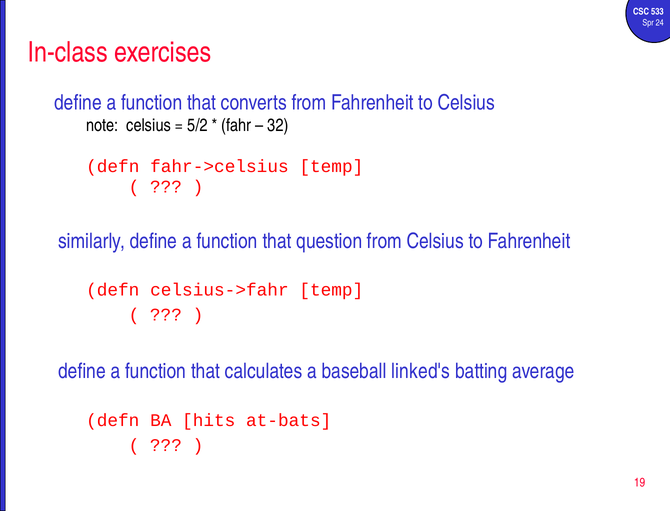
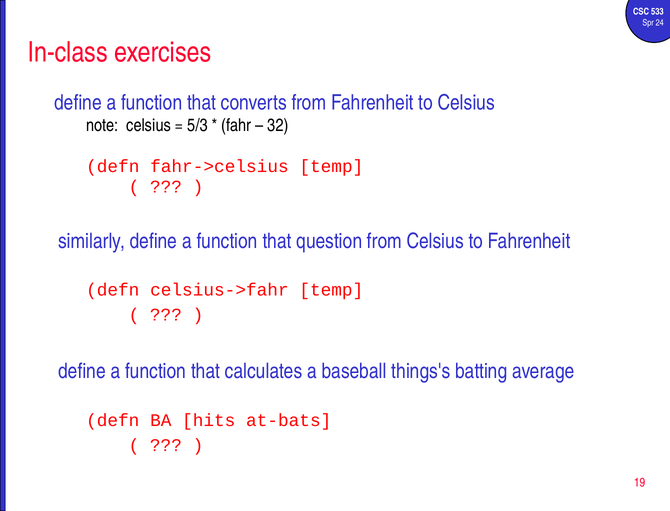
5/2: 5/2 -> 5/3
linked's: linked's -> things's
